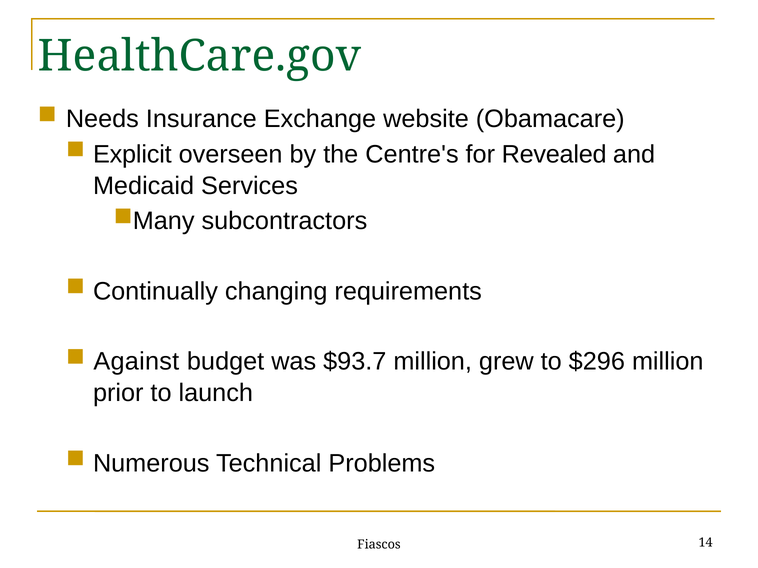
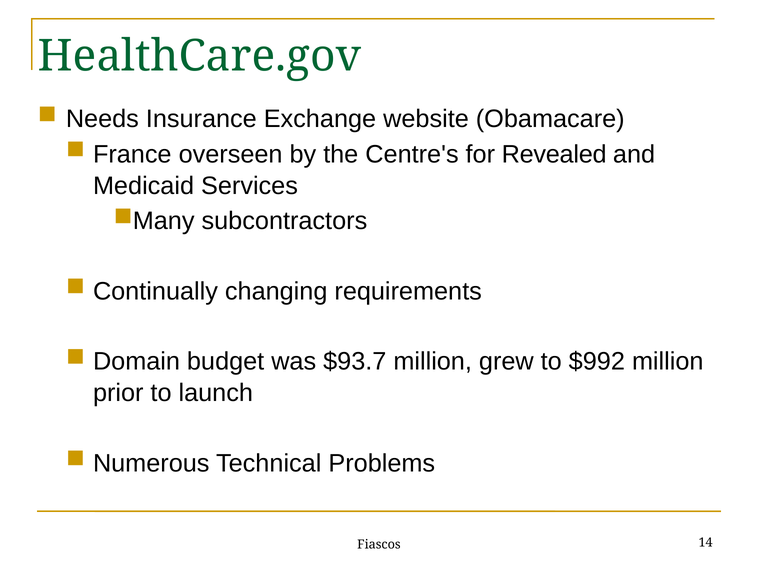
Explicit: Explicit -> France
Against: Against -> Domain
$296: $296 -> $992
